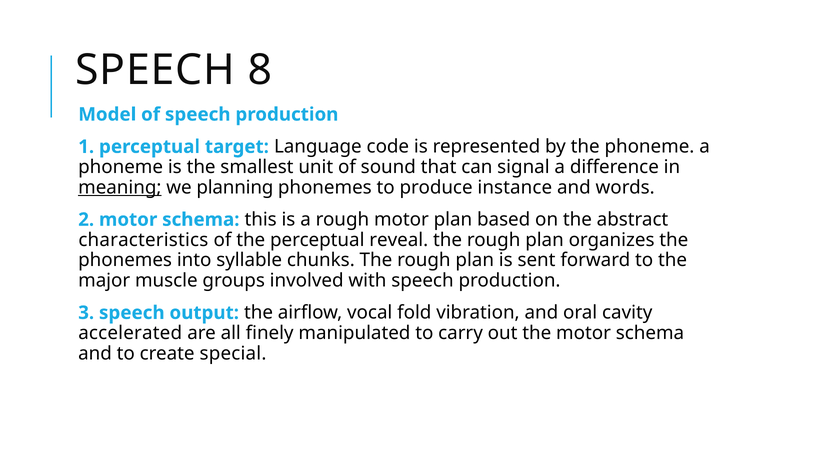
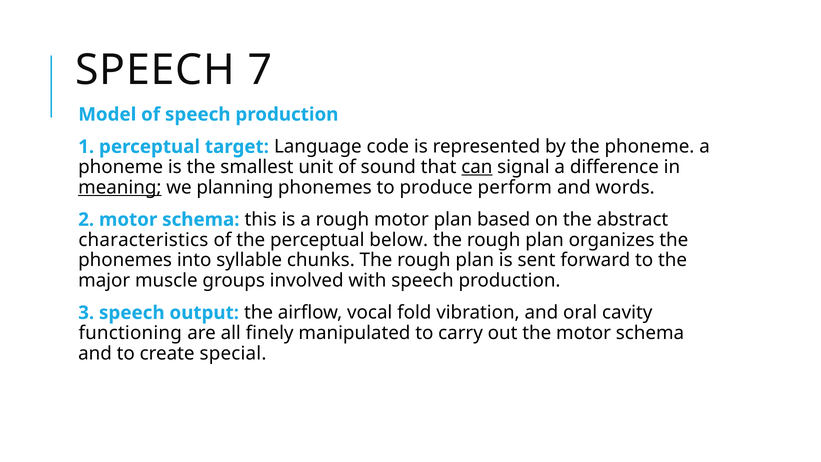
8: 8 -> 7
can underline: none -> present
instance: instance -> perform
reveal: reveal -> below
accelerated: accelerated -> functioning
